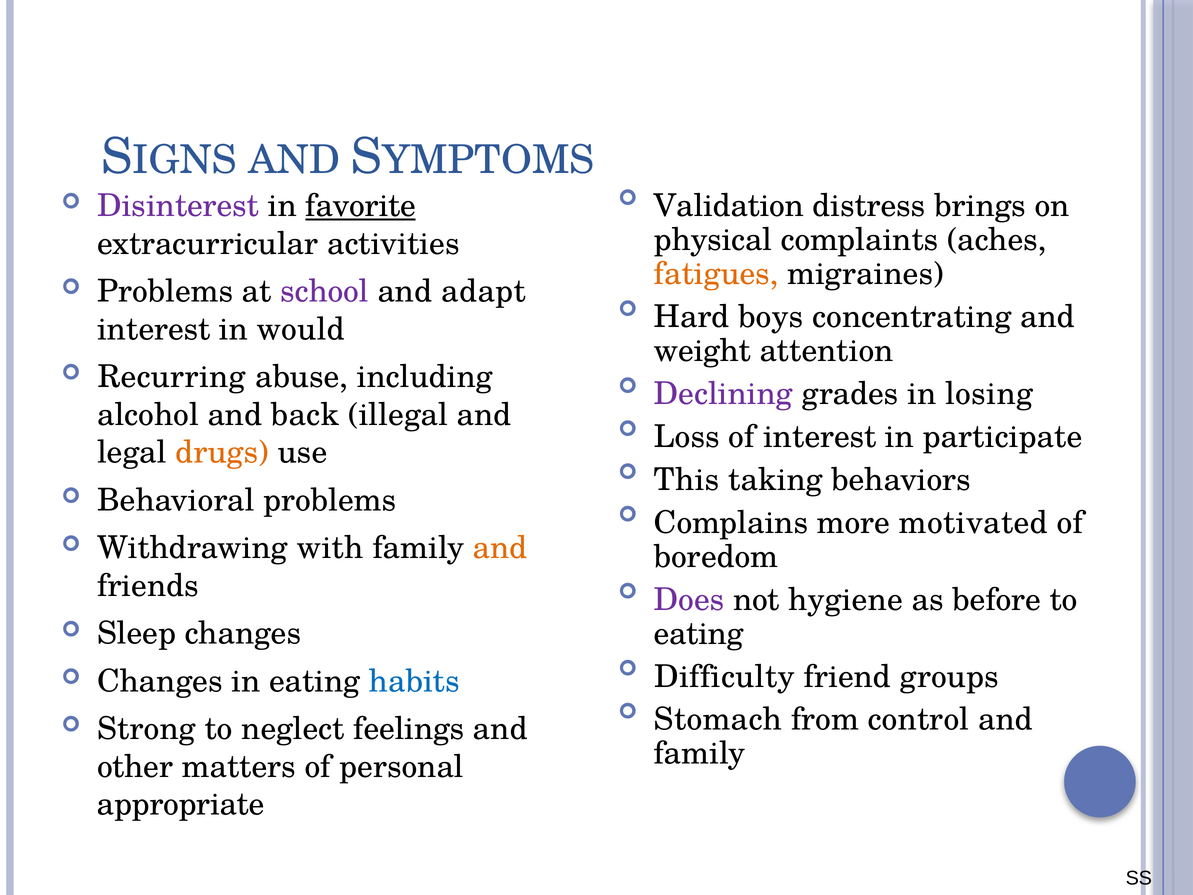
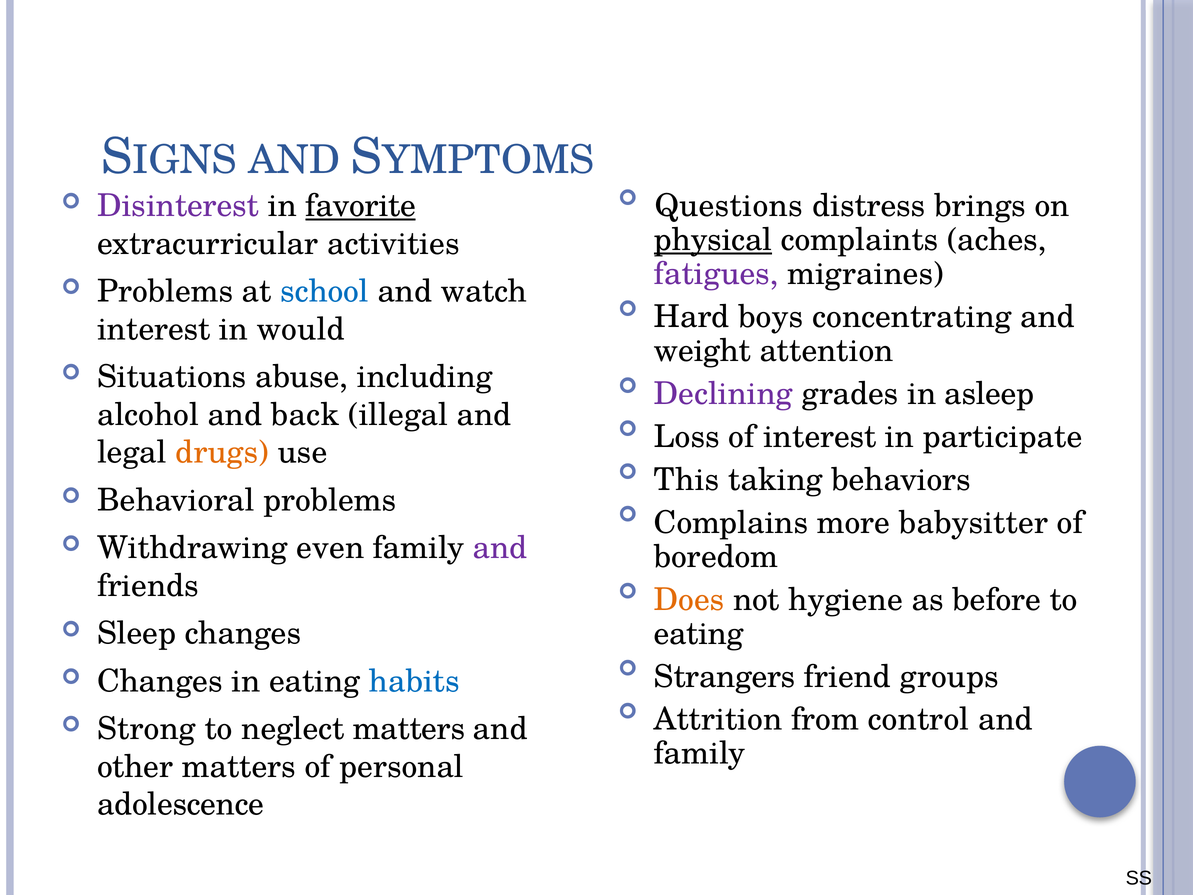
Validation: Validation -> Questions
physical underline: none -> present
fatigues colour: orange -> purple
school colour: purple -> blue
adapt: adapt -> watch
Recurring: Recurring -> Situations
losing: losing -> asleep
motivated: motivated -> babysitter
with: with -> even
and at (500, 548) colour: orange -> purple
Does colour: purple -> orange
Difficulty: Difficulty -> Strangers
Stomach: Stomach -> Attrition
neglect feelings: feelings -> matters
appropriate: appropriate -> adolescence
